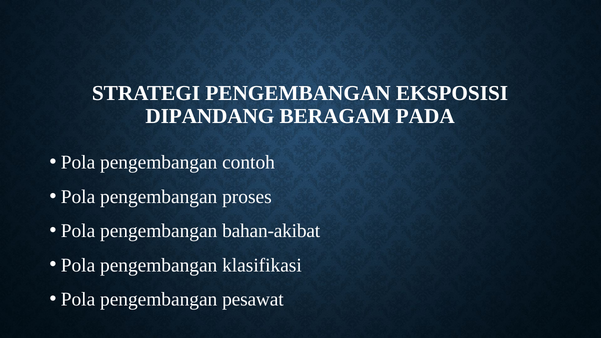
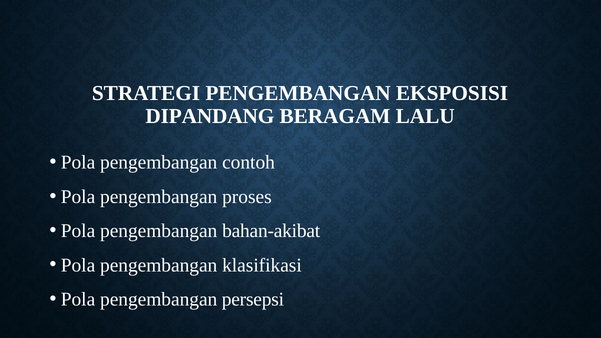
PADA: PADA -> LALU
pesawat: pesawat -> persepsi
